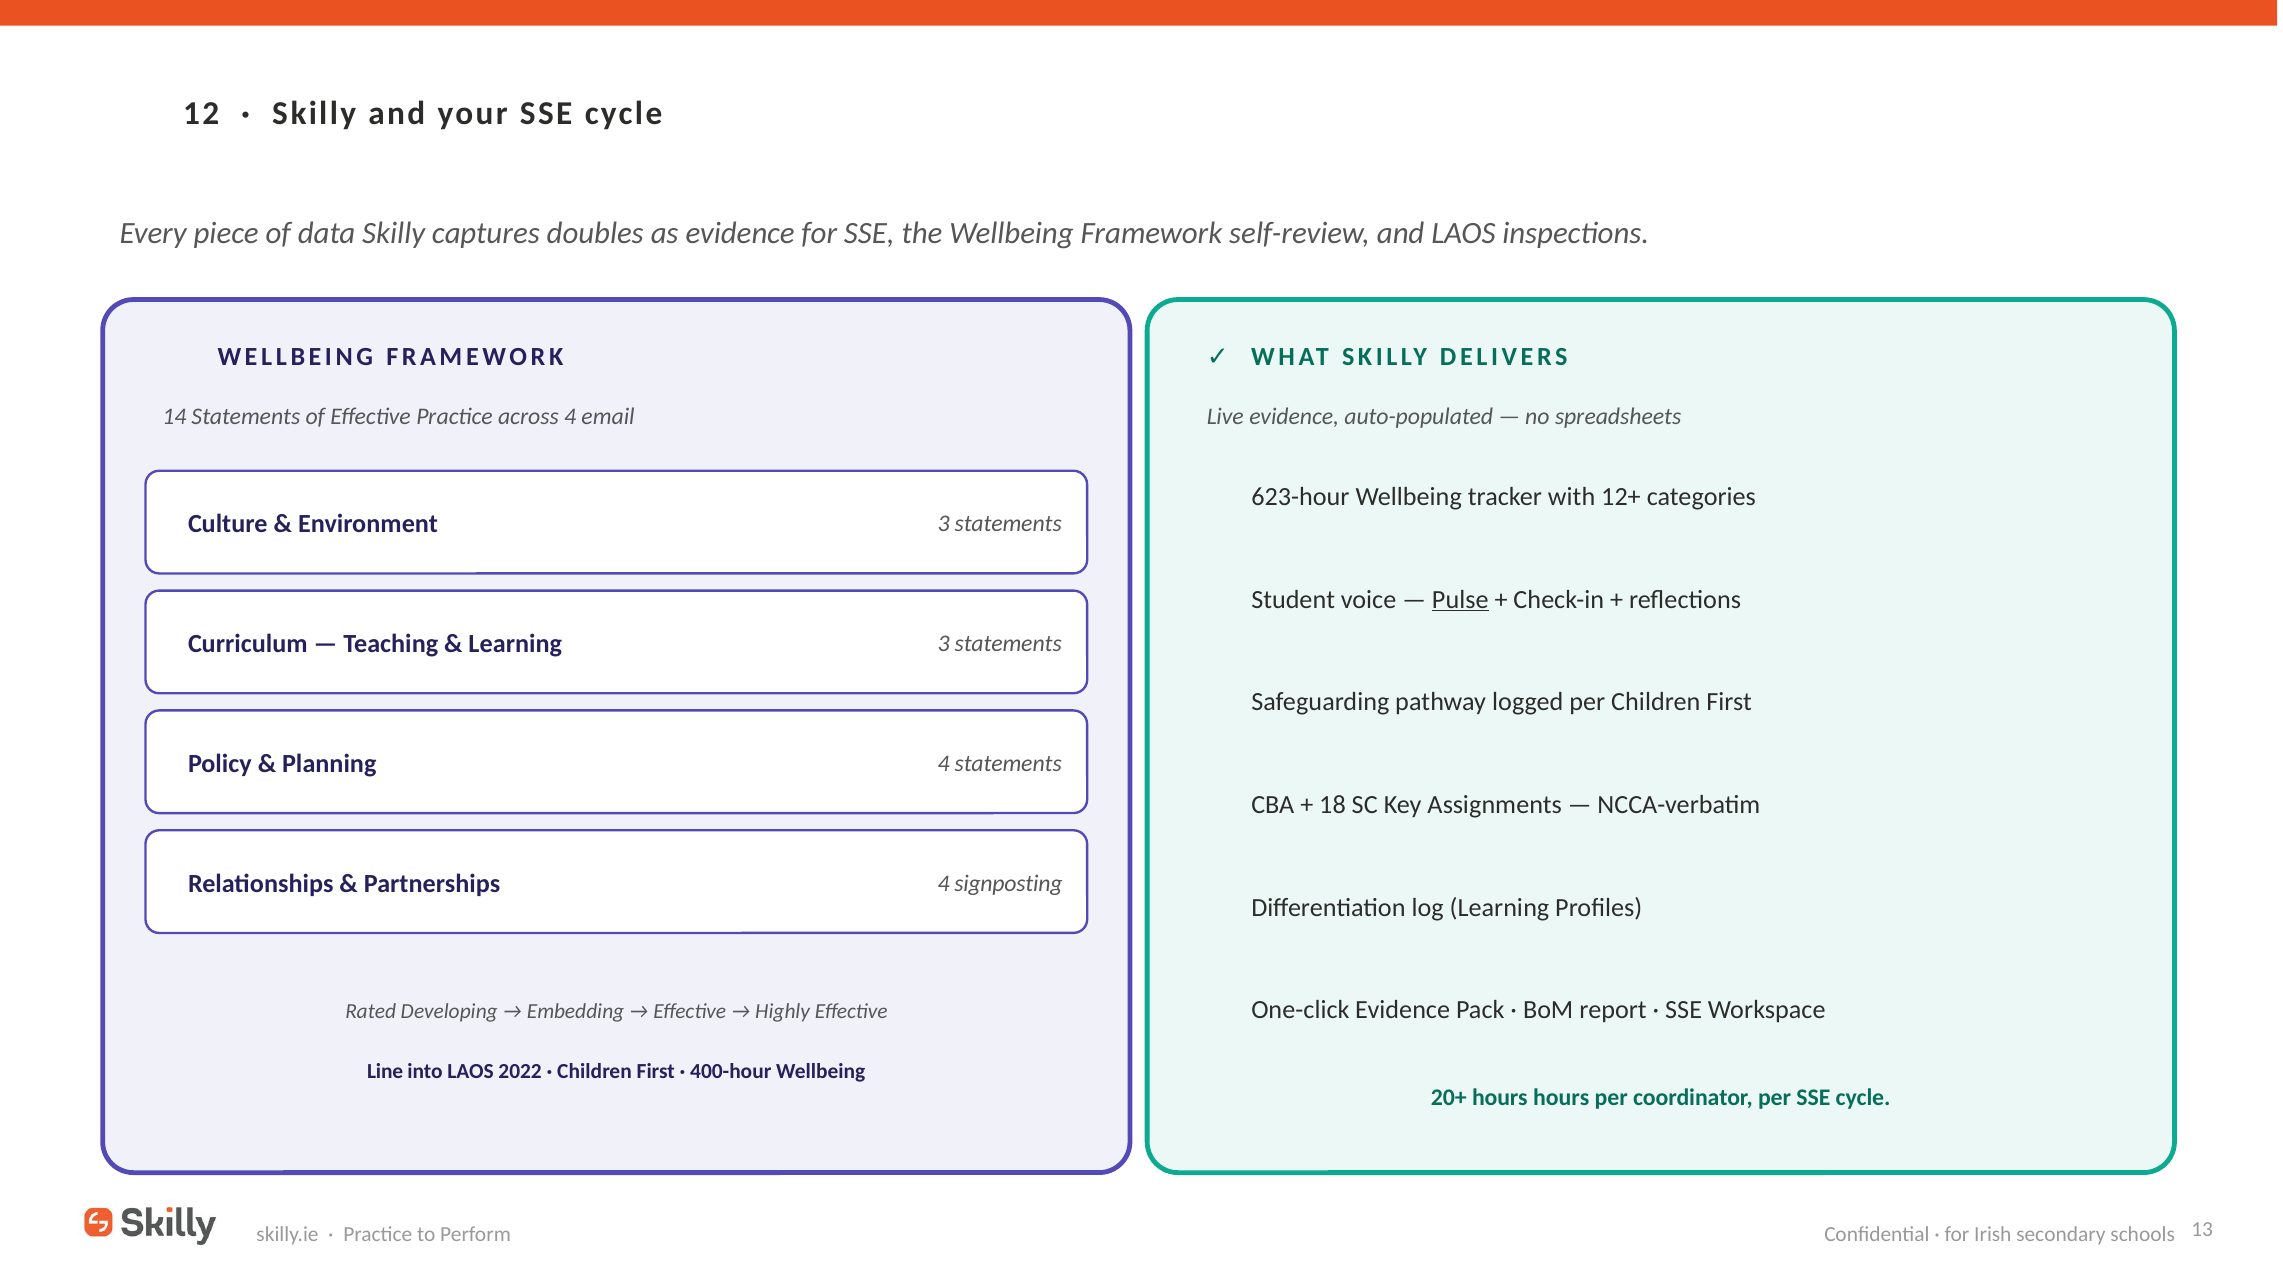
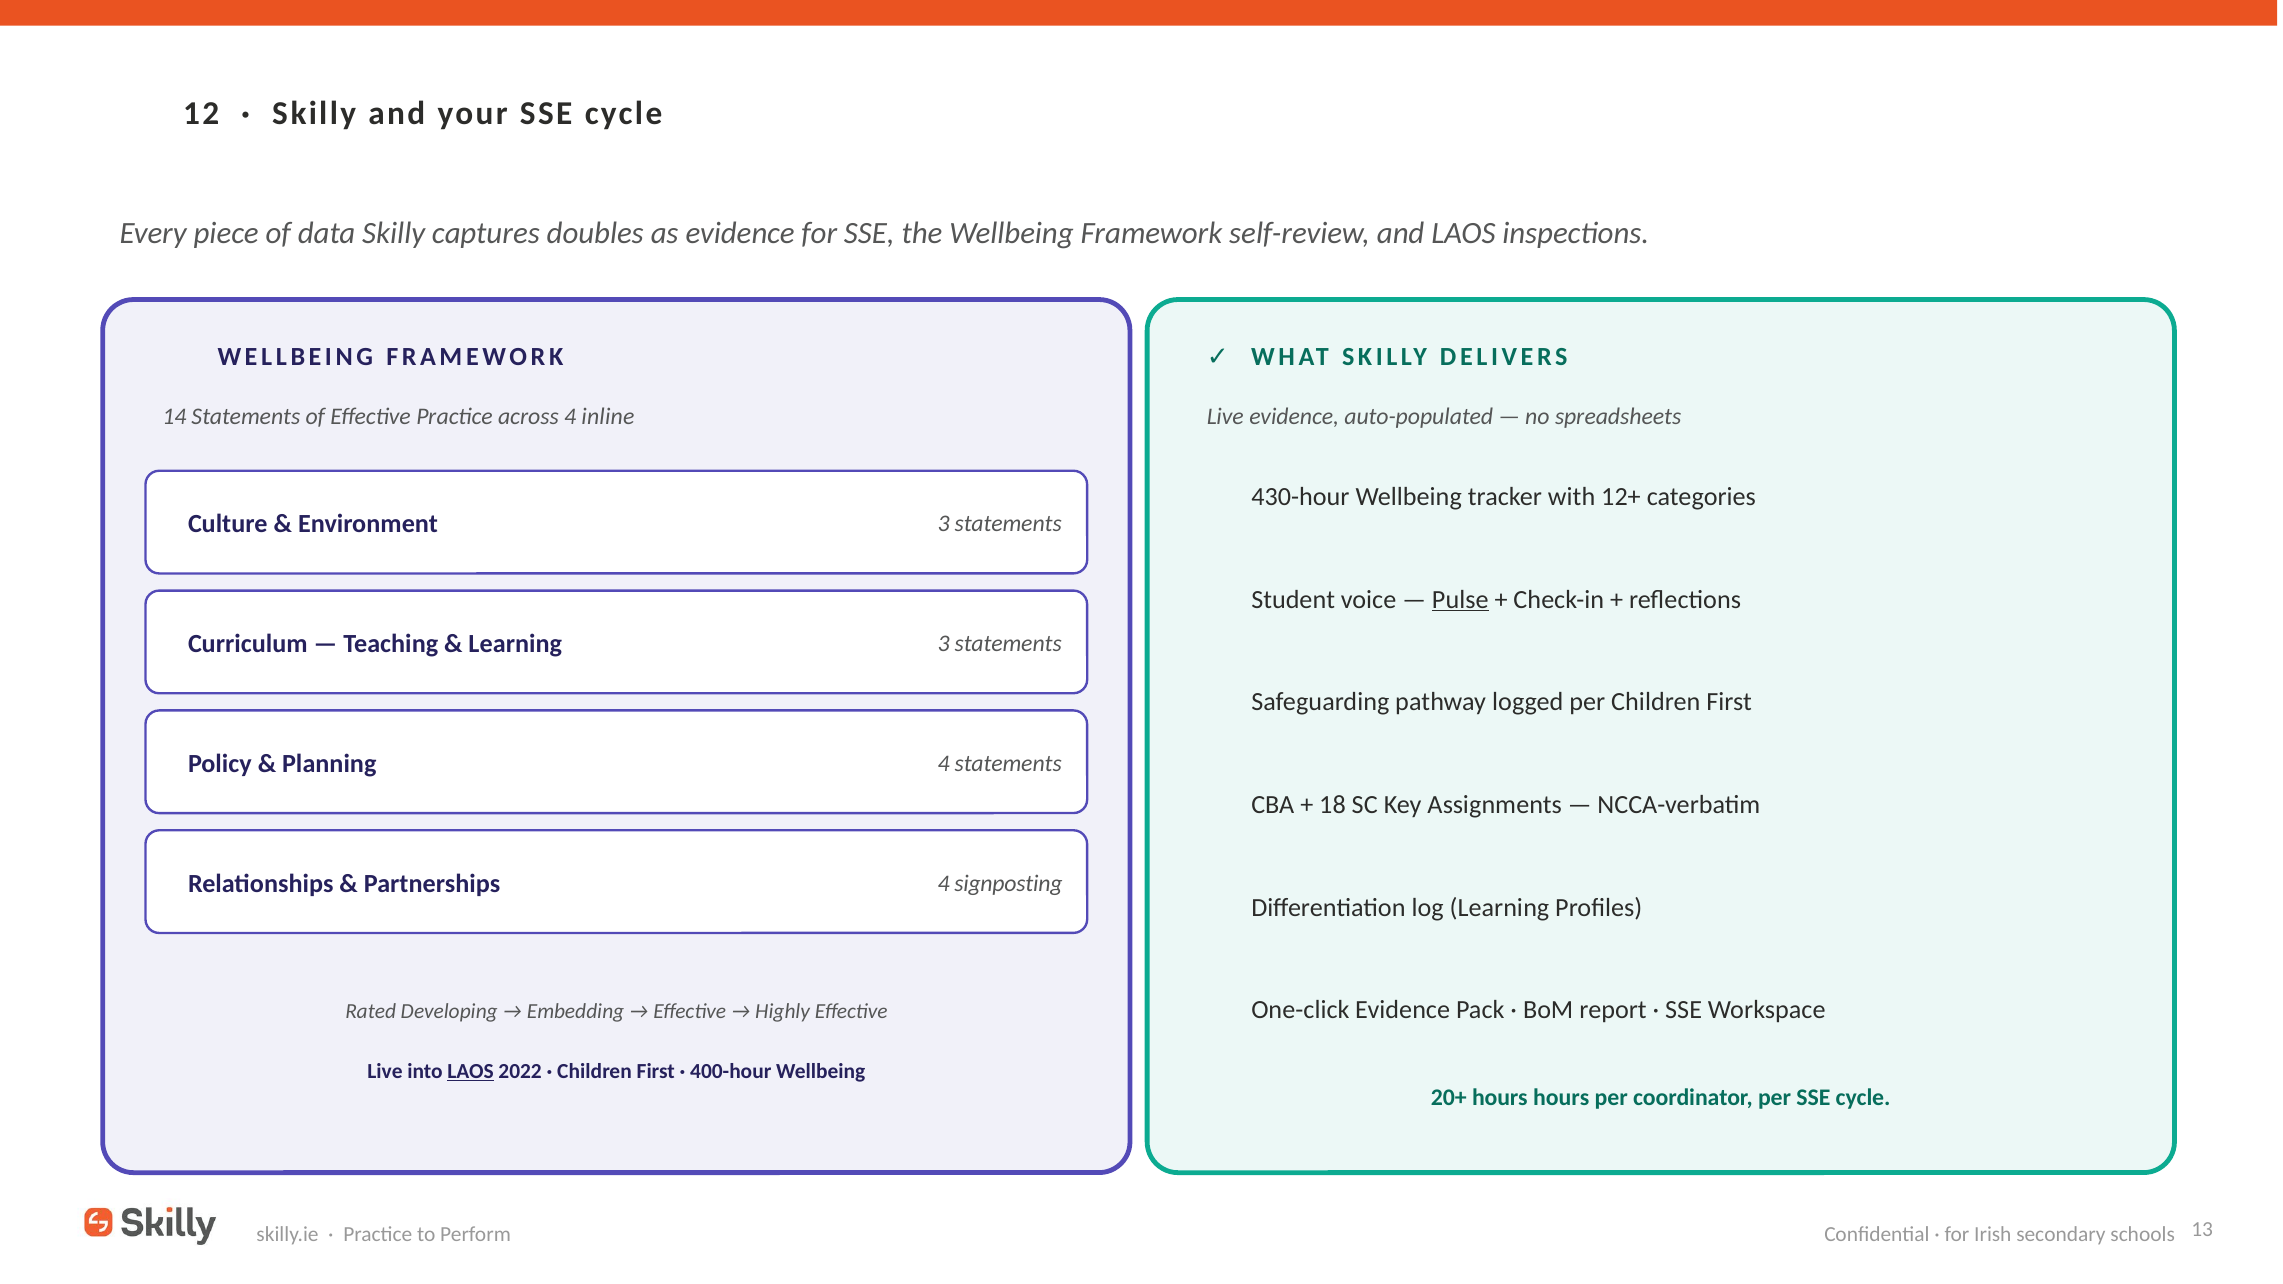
email: email -> inline
623-hour: 623-hour -> 430-hour
Line at (385, 1072): Line -> Live
LAOS at (471, 1072) underline: none -> present
